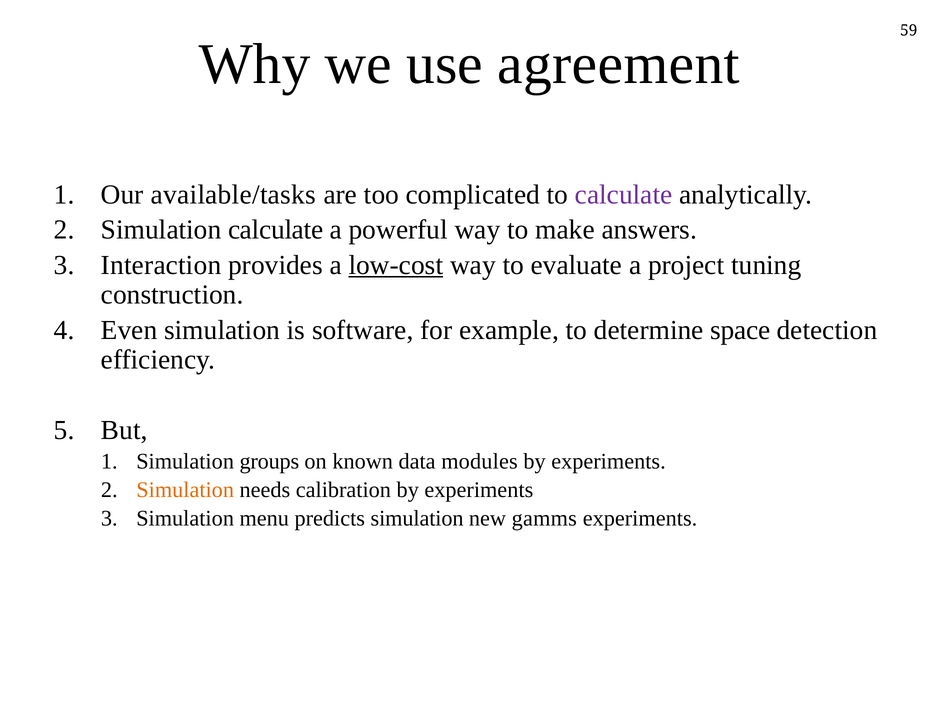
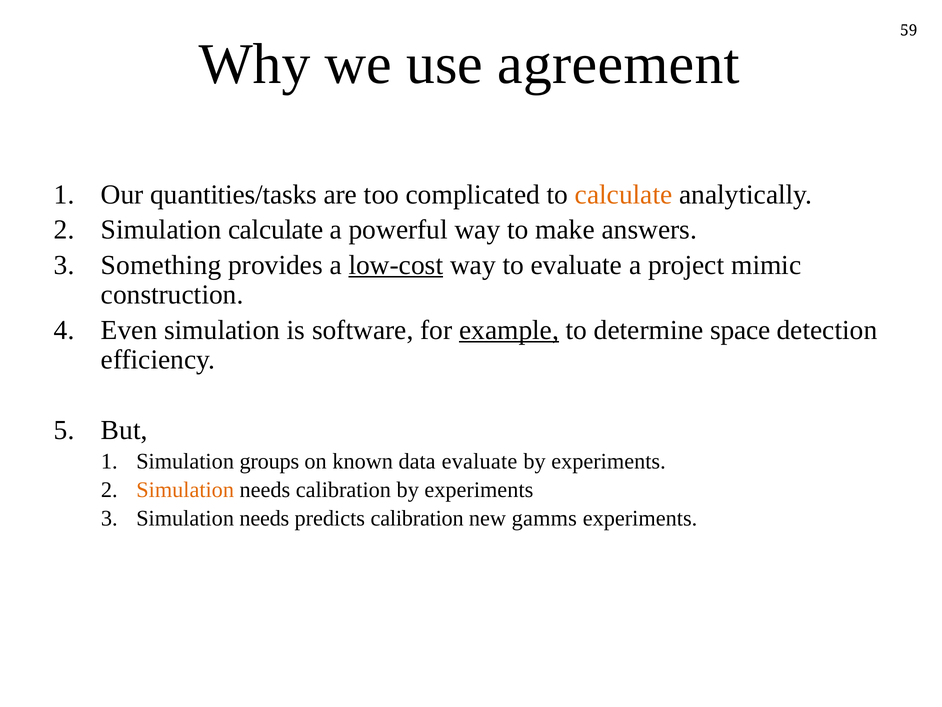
available/tasks: available/tasks -> quantities/tasks
calculate at (624, 195) colour: purple -> orange
Interaction: Interaction -> Something
tuning: tuning -> mimic
example underline: none -> present
data modules: modules -> evaluate
menu at (264, 518): menu -> needs
predicts simulation: simulation -> calibration
